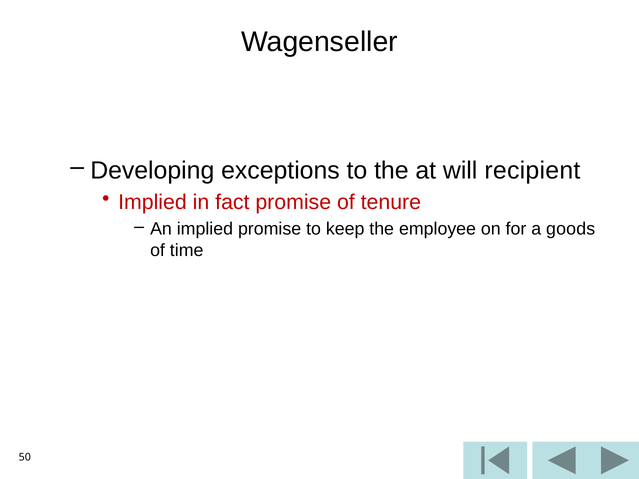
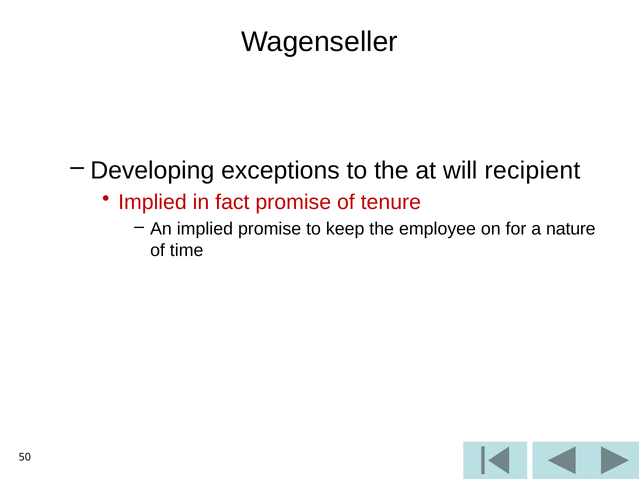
goods: goods -> nature
